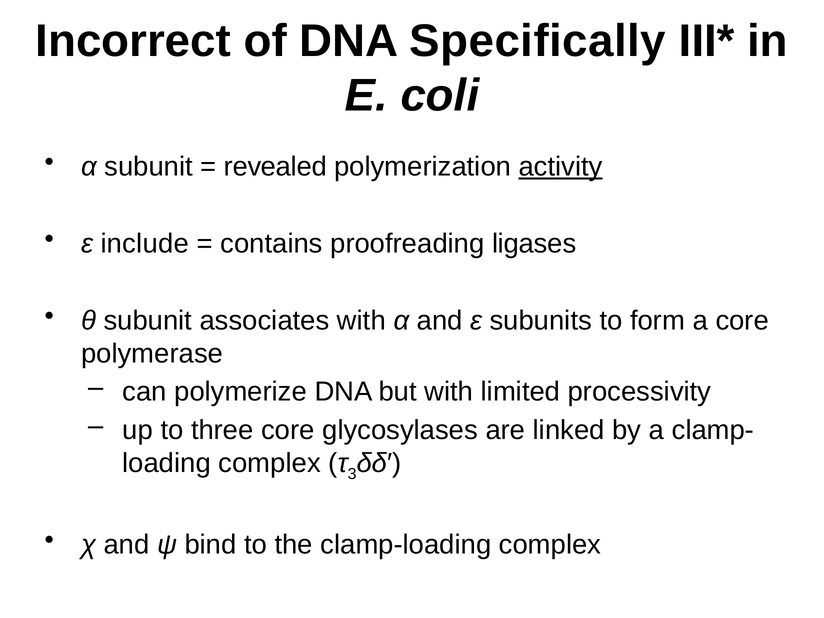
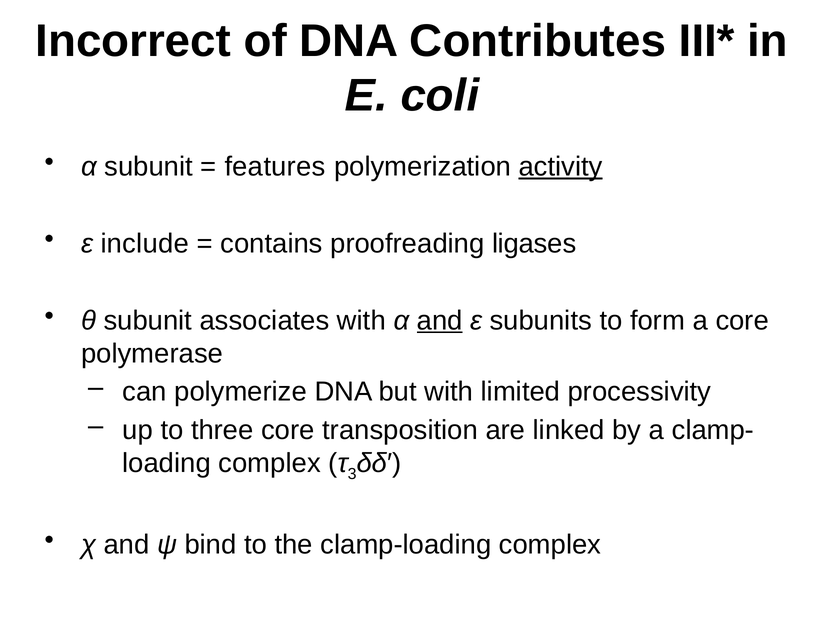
Specifically: Specifically -> Contributes
revealed: revealed -> features
and at (440, 321) underline: none -> present
glycosylases: glycosylases -> transposition
